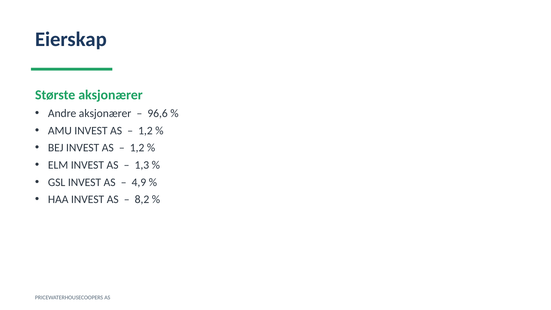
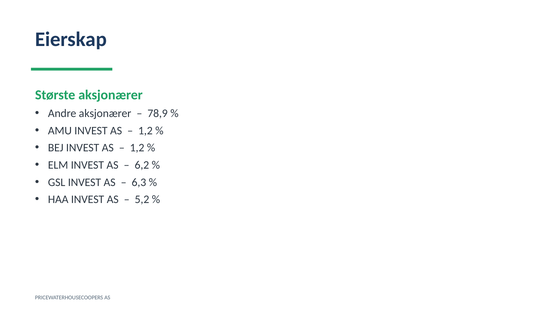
96,6: 96,6 -> 78,9
1,3: 1,3 -> 6,2
4,9: 4,9 -> 6,3
8,2: 8,2 -> 5,2
